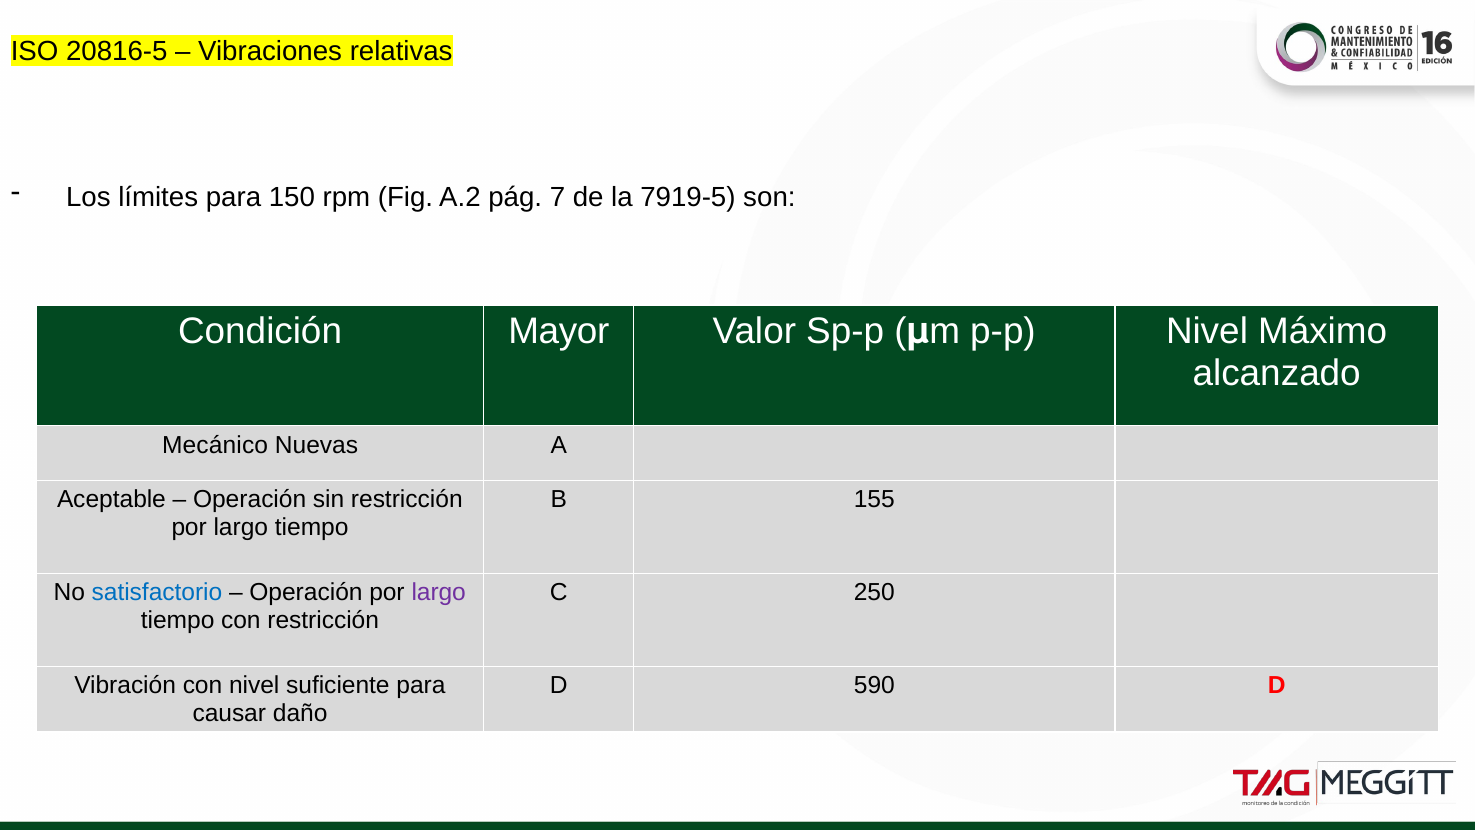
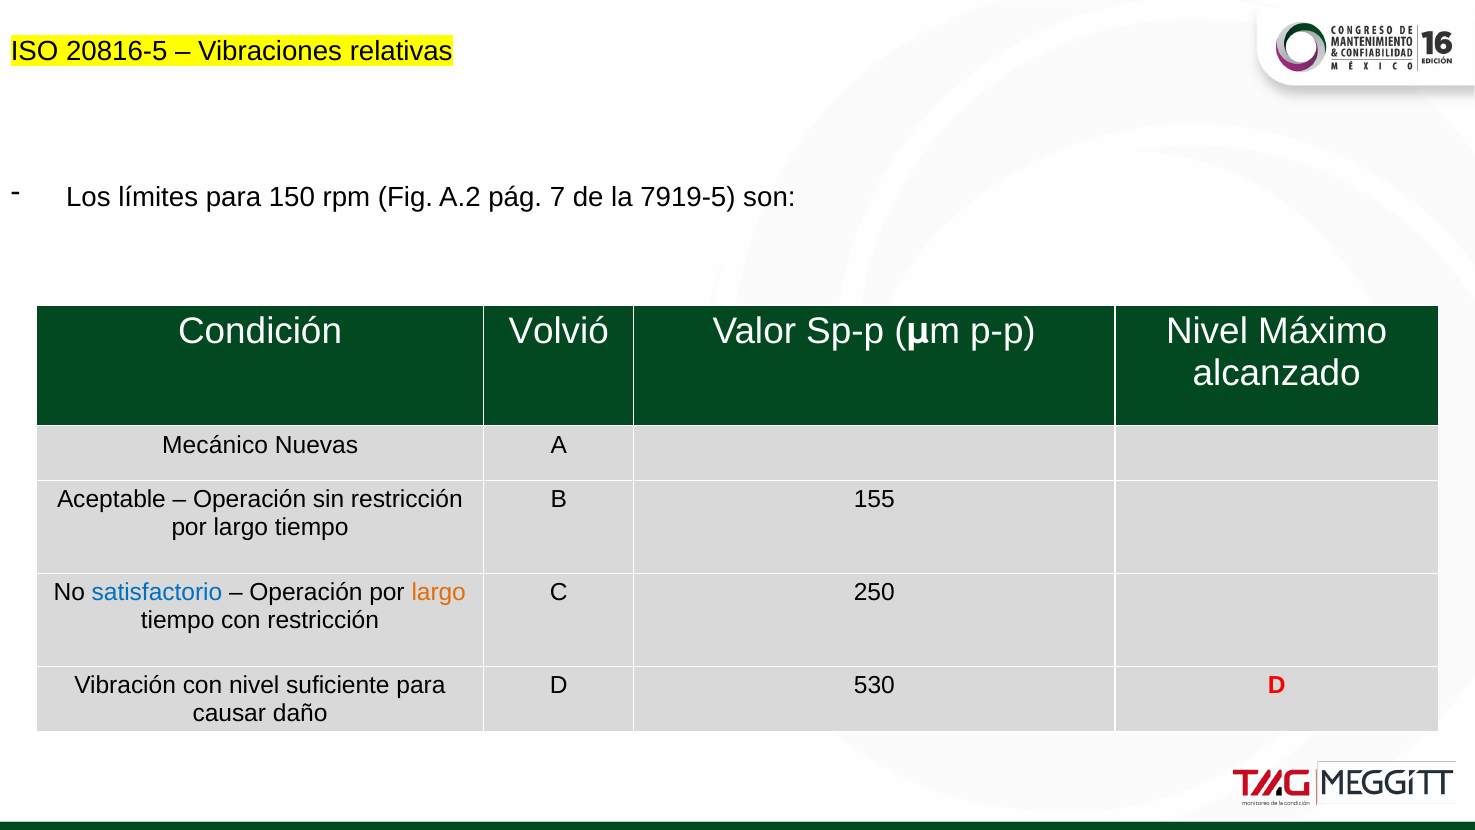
Mayor: Mayor -> Volvió
largo at (439, 593) colour: purple -> orange
590: 590 -> 530
